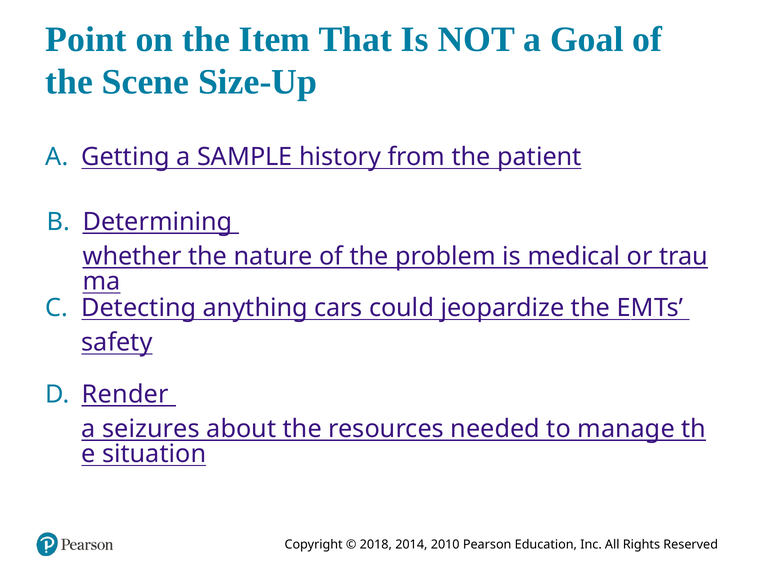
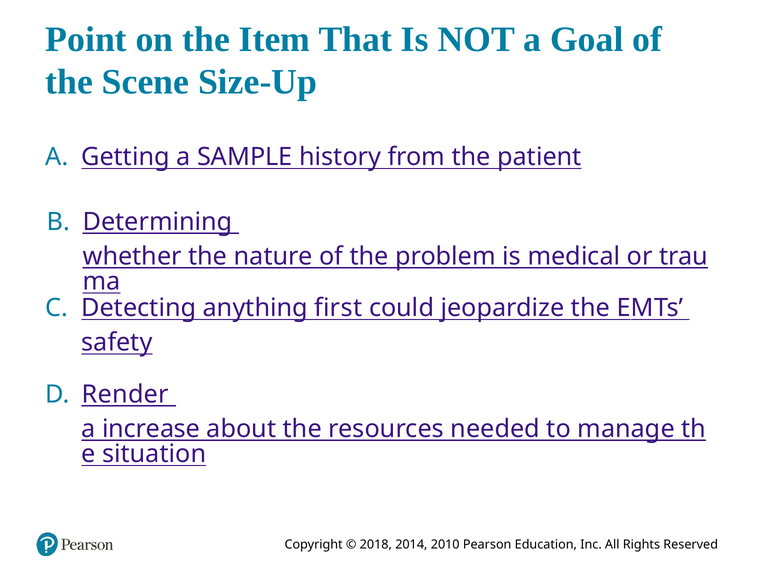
cars: cars -> first
seizures: seizures -> increase
